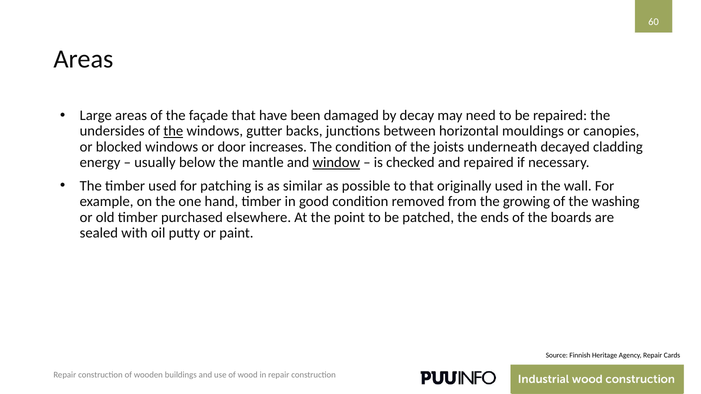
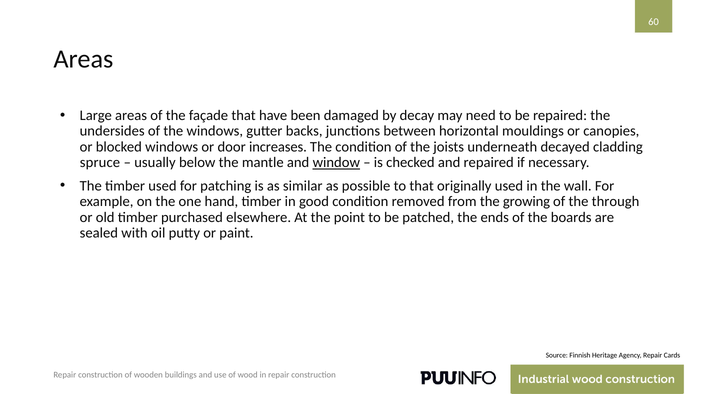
the at (173, 131) underline: present -> none
energy: energy -> spruce
washing: washing -> through
